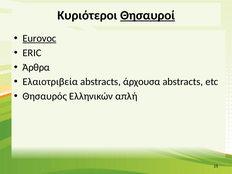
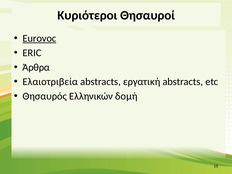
Θησαυροί underline: present -> none
άρχουσα: άρχουσα -> εργατική
απλή: απλή -> δομή
